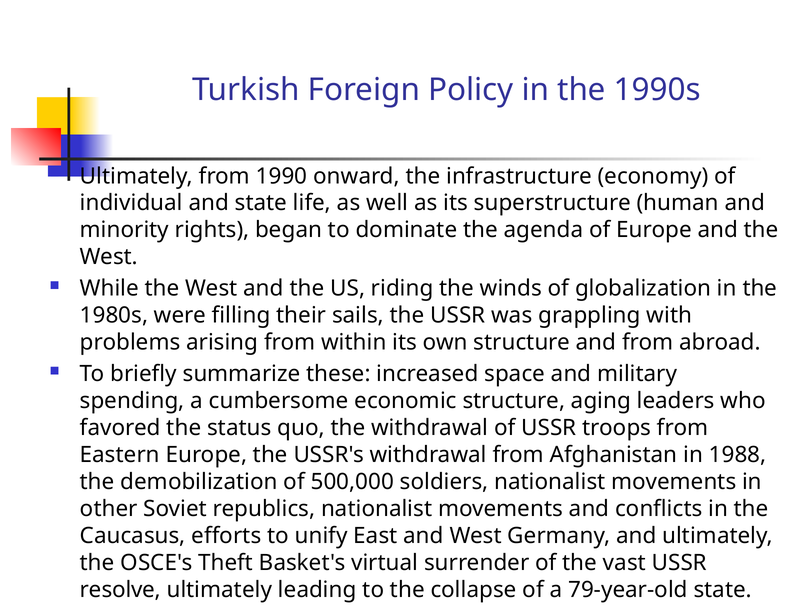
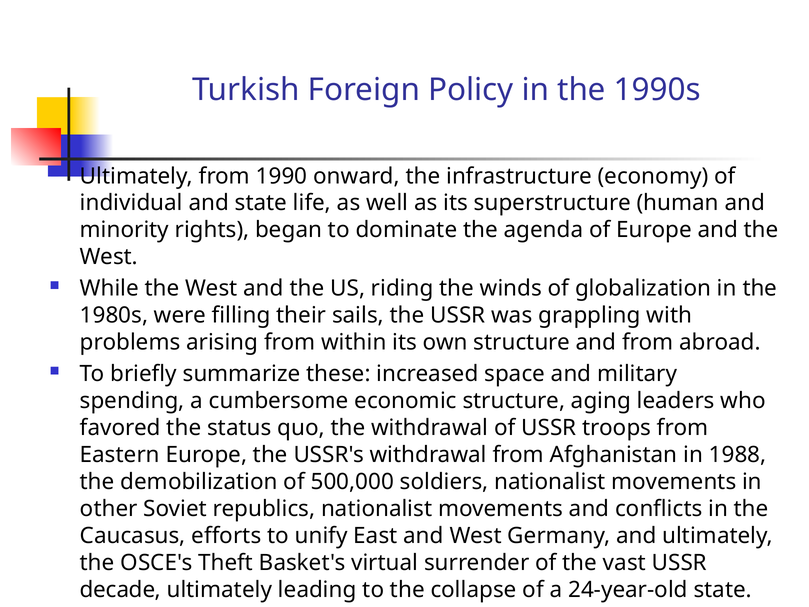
resolve: resolve -> decade
79-year-old: 79-year-old -> 24-year-old
